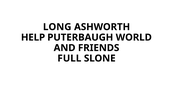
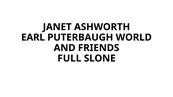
LONG: LONG -> JANET
HELP: HELP -> EARL
